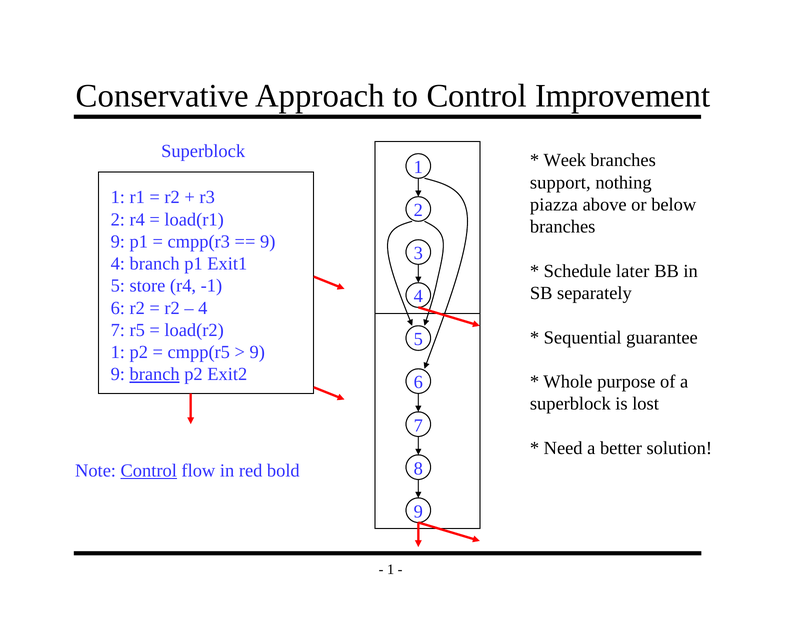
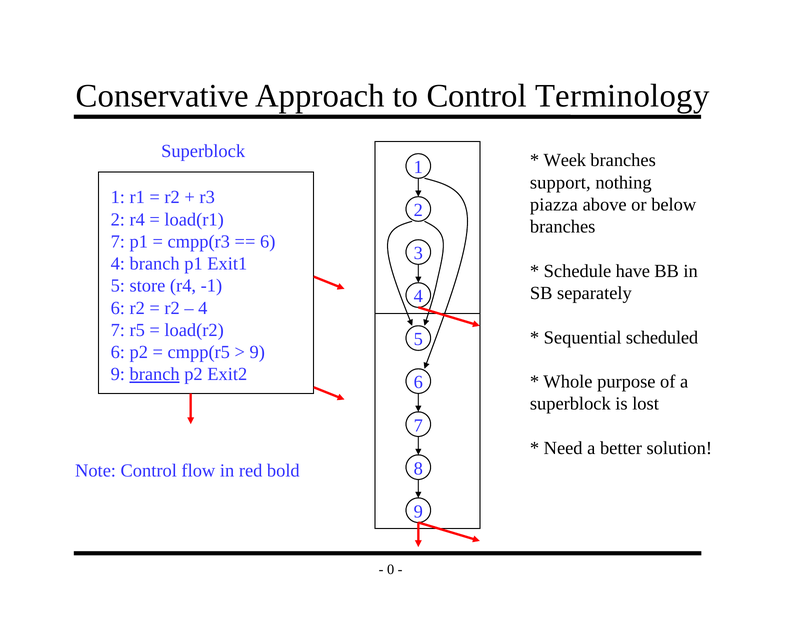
Improvement: Improvement -> Terminology
9 at (118, 242): 9 -> 7
9 at (268, 242): 9 -> 6
later: later -> have
guarantee: guarantee -> scheduled
1 at (118, 352): 1 -> 6
Control at (149, 471) underline: present -> none
1 at (391, 570): 1 -> 0
